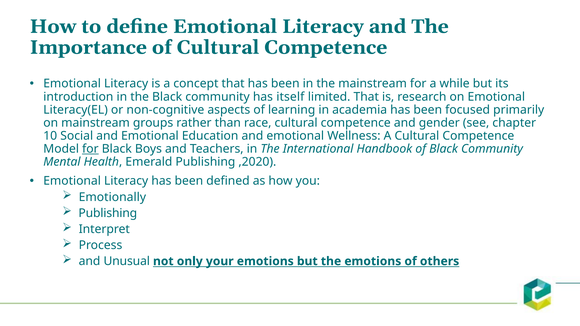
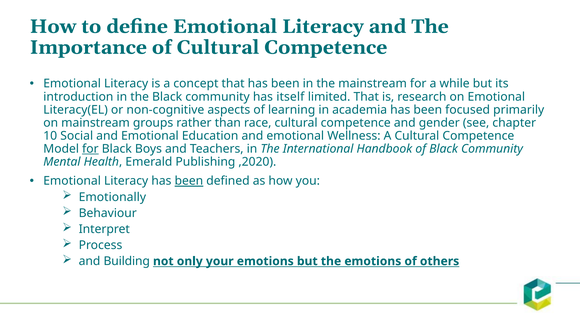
been at (189, 181) underline: none -> present
Publishing at (108, 213): Publishing -> Behaviour
Unusual: Unusual -> Building
